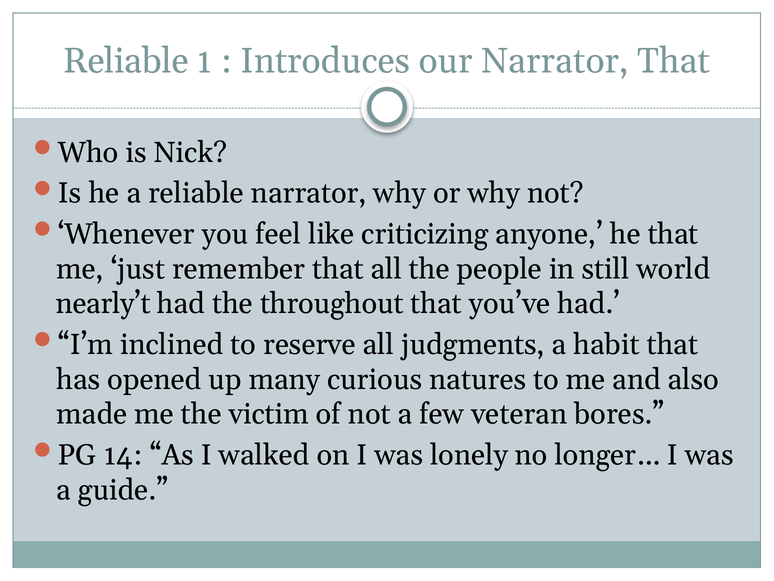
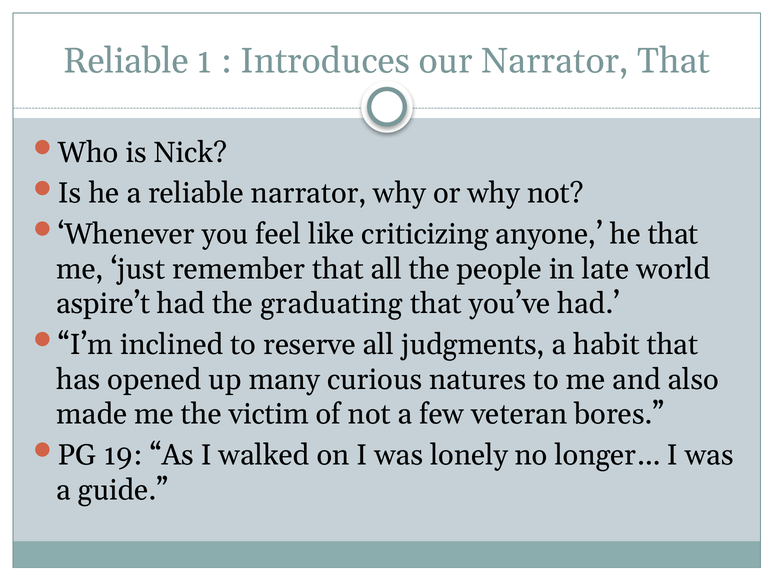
still: still -> late
nearly’t: nearly’t -> aspire’t
throughout: throughout -> graduating
14: 14 -> 19
